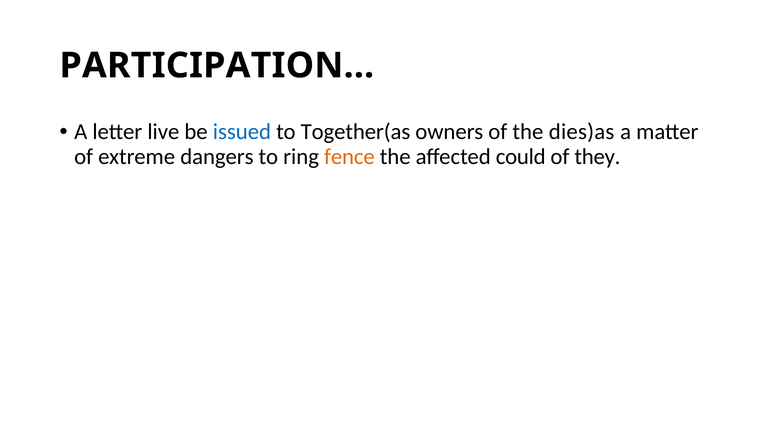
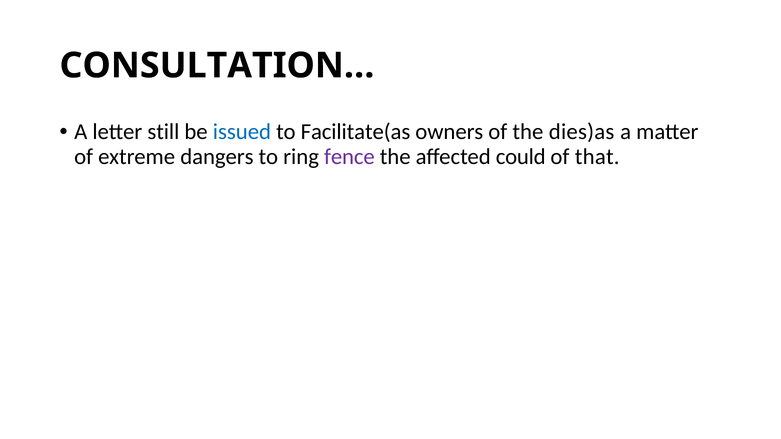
PARTICIPATION…: PARTICIPATION… -> CONSULTATION…
live: live -> still
Together(as: Together(as -> Facilitate(as
fence colour: orange -> purple
they: they -> that
